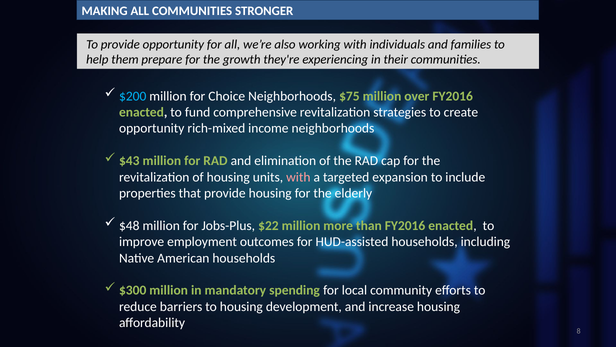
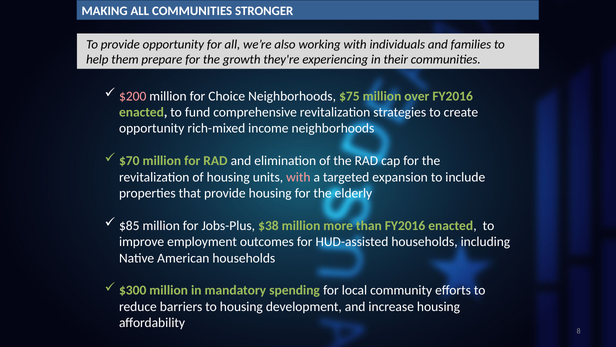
$200 colour: light blue -> pink
$43: $43 -> $70
$48: $48 -> $85
$22: $22 -> $38
